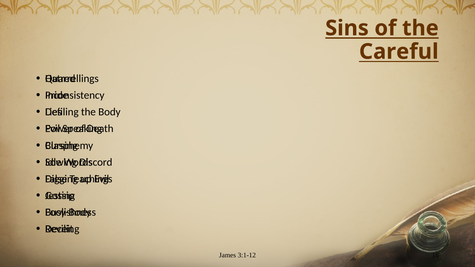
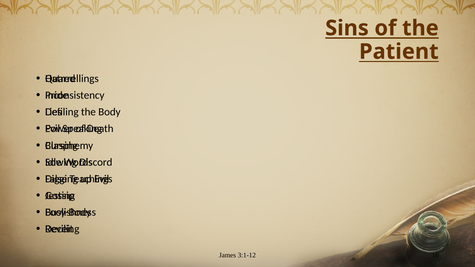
Careful: Careful -> Patient
